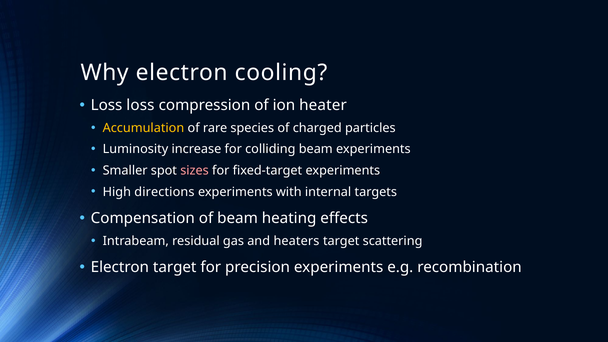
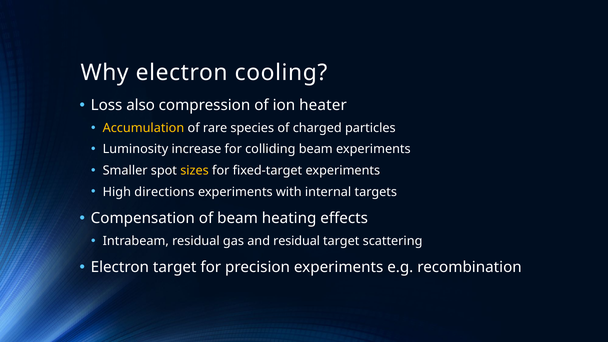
Loss loss: loss -> also
sizes colour: pink -> yellow
and heaters: heaters -> residual
